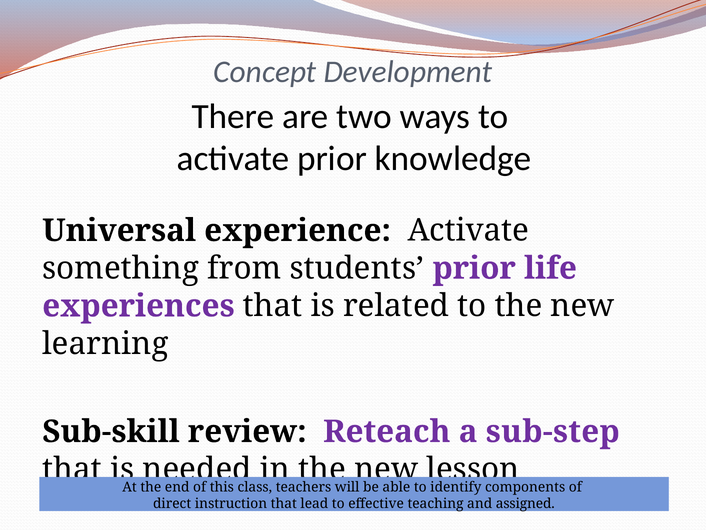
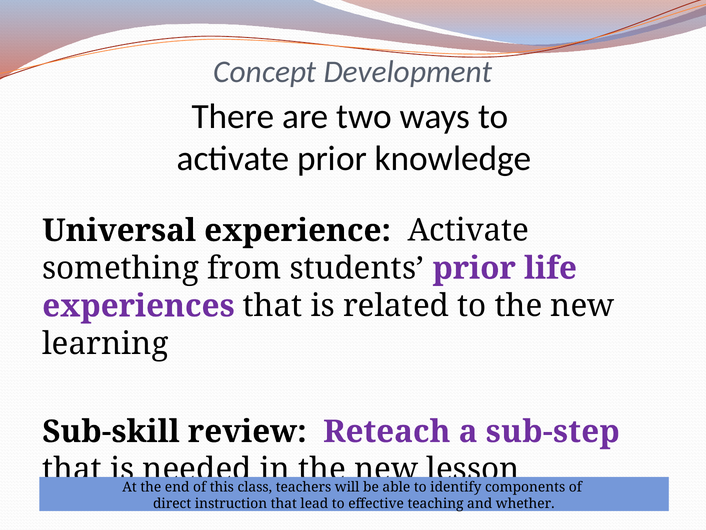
assigned: assigned -> whether
